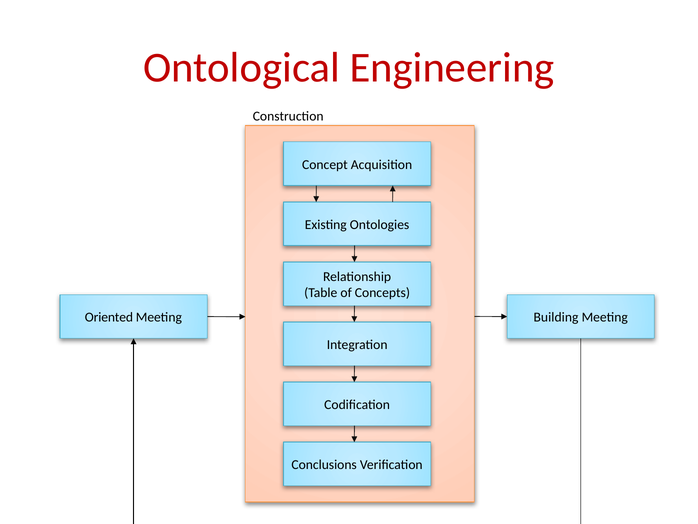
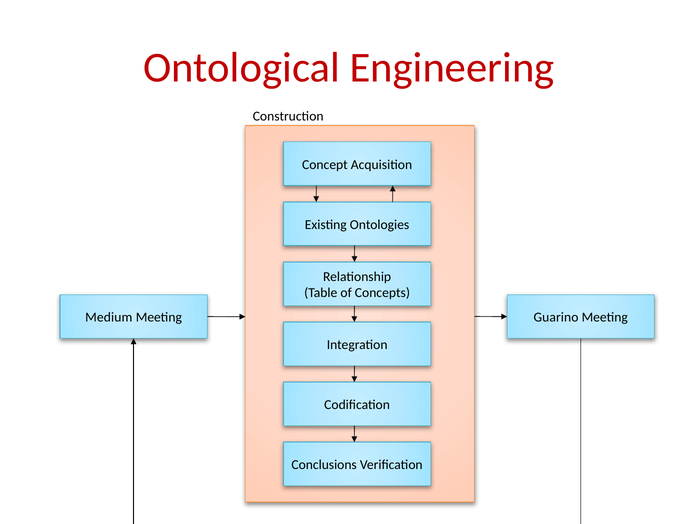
Oriented: Oriented -> Medium
Building: Building -> Guarino
